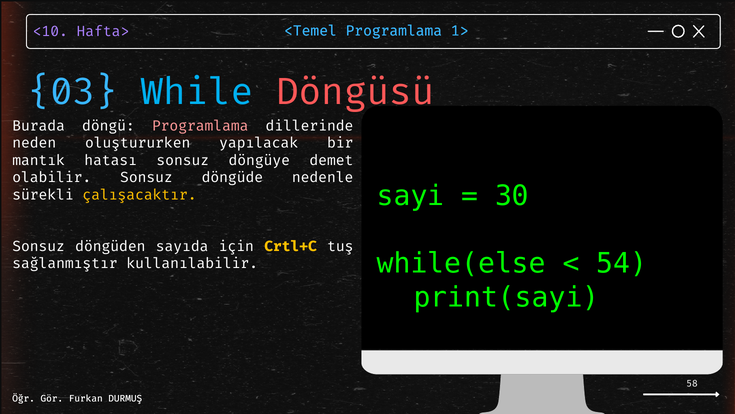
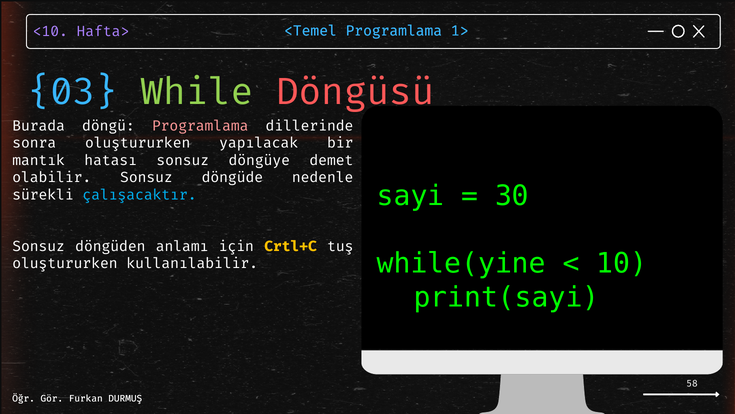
While colour: light blue -> light green
neden: neden -> sonra
çalışacaktır colour: yellow -> light blue
sayıda: sayıda -> anlamı
while(else: while(else -> while(yine
54: 54 -> 10
sağlanmıştır at (65, 263): sağlanmıştır -> oluştururken
